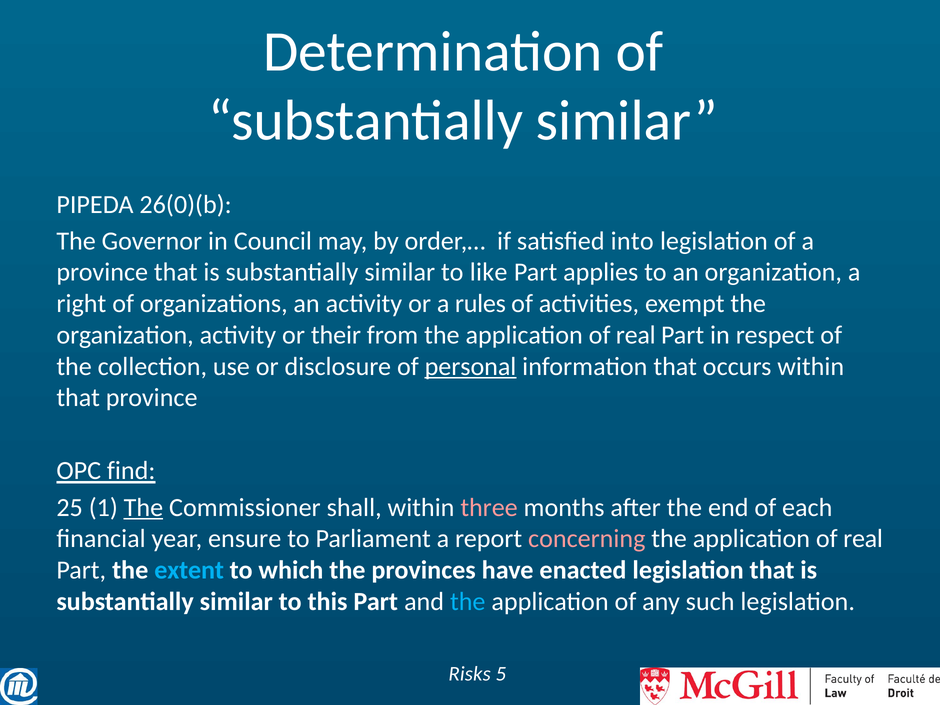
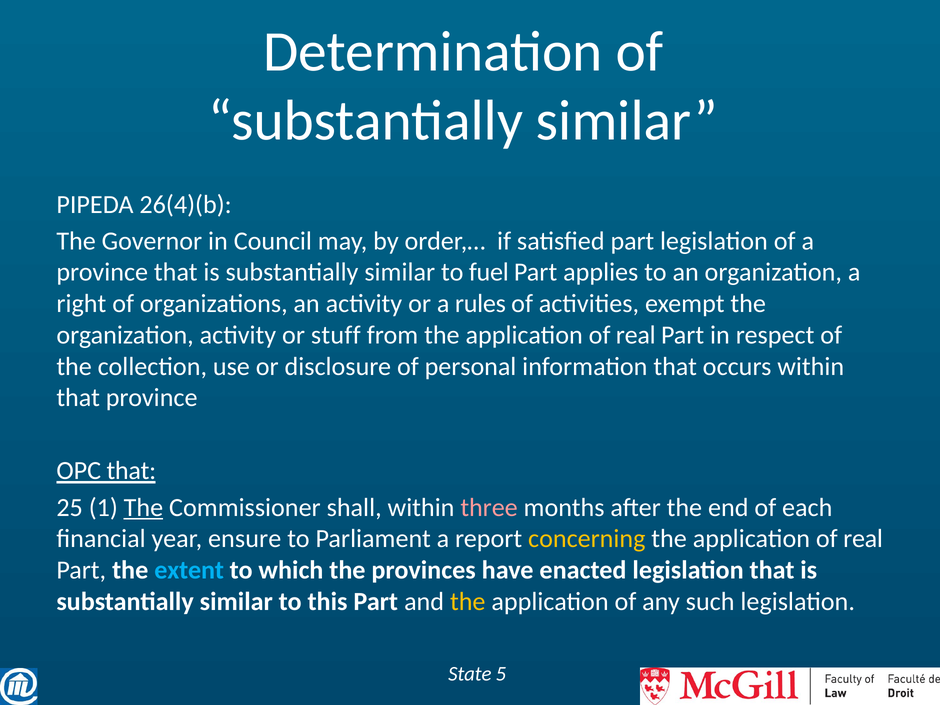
26(0)(b: 26(0)(b -> 26(4)(b
satisfied into: into -> part
like: like -> fuel
their: their -> stuff
personal underline: present -> none
OPC find: find -> that
concerning colour: pink -> yellow
the at (468, 601) colour: light blue -> yellow
Risks: Risks -> State
